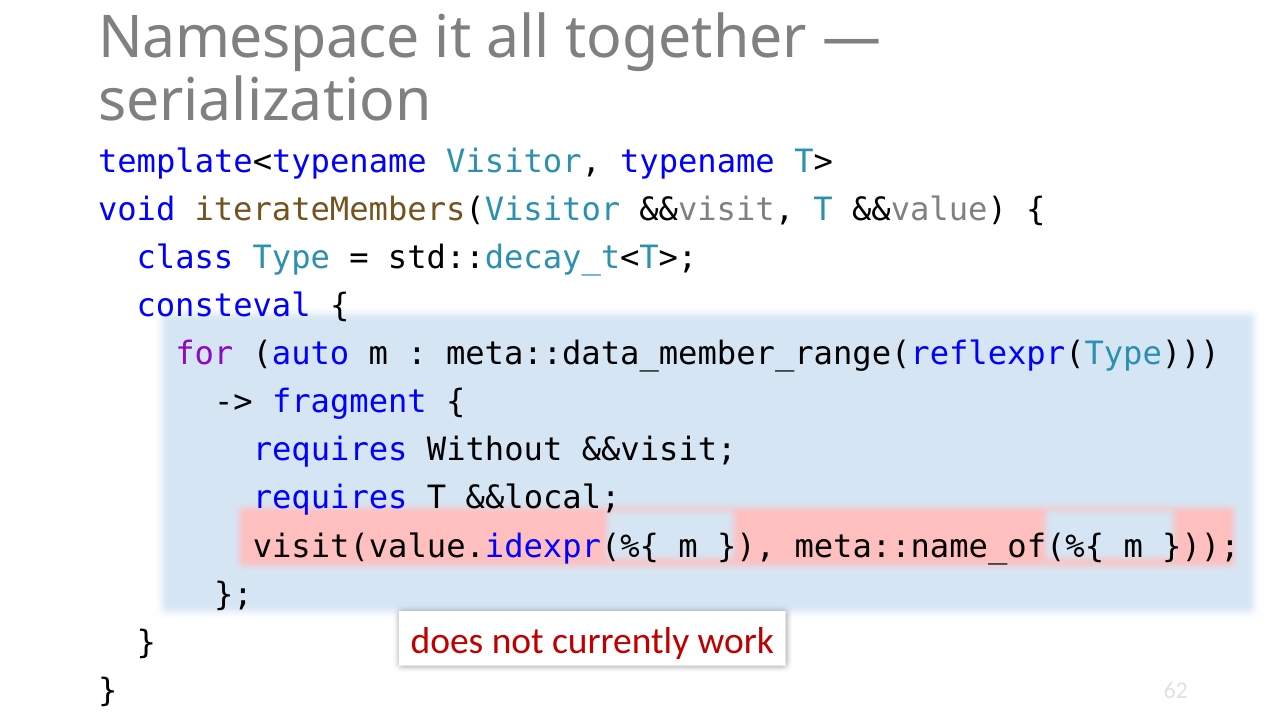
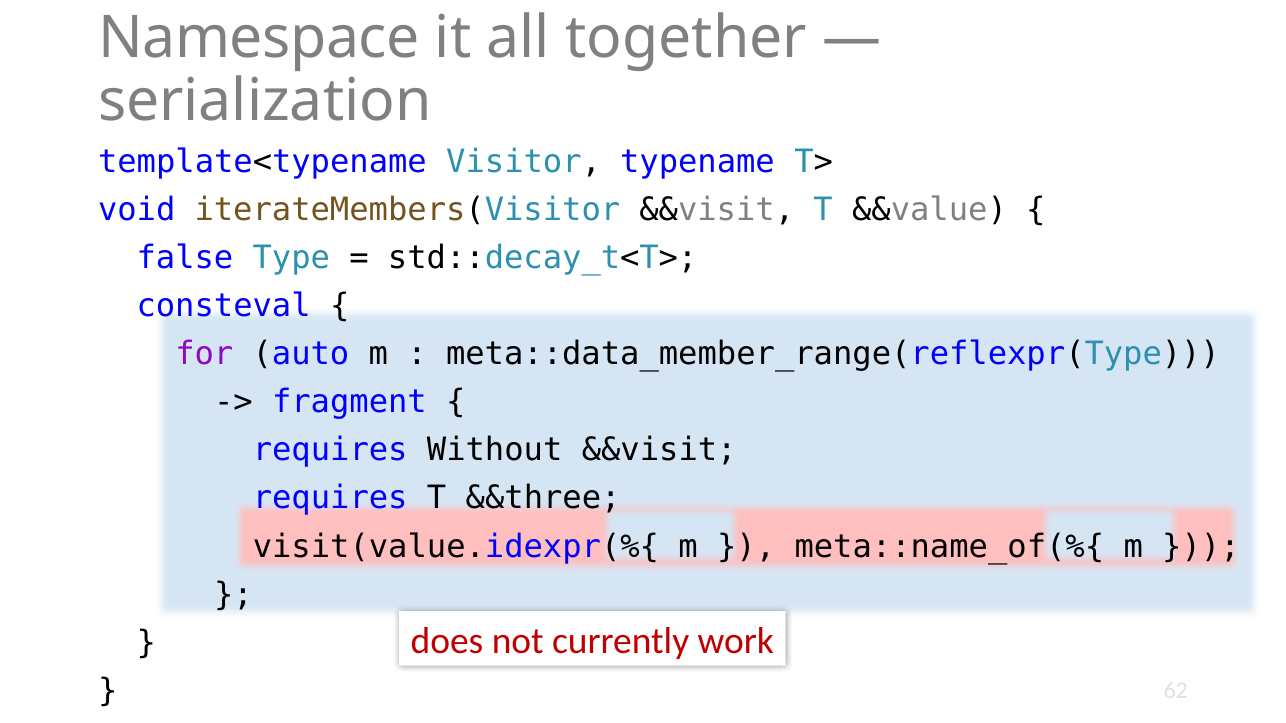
class: class -> false
&&local: &&local -> &&three
